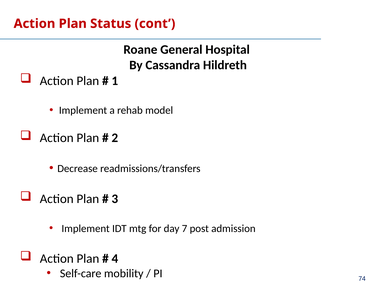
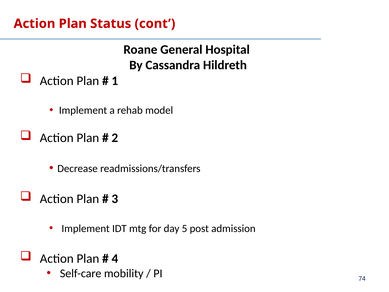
7: 7 -> 5
